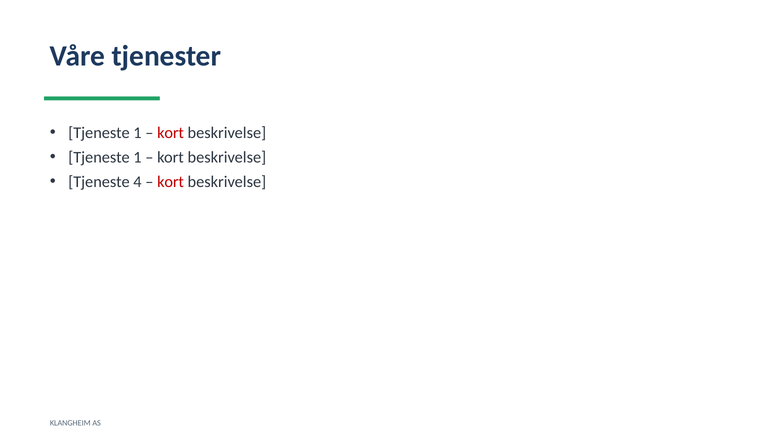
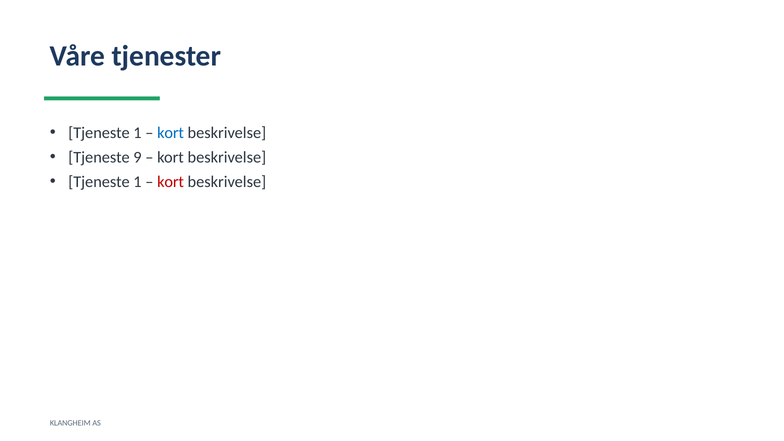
kort at (171, 133) colour: red -> blue
1 at (137, 157): 1 -> 9
4 at (137, 182): 4 -> 1
